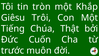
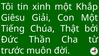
tròn: tròn -> xinh
Trôi: Trôi -> Giải
Cuốn: Cuốn -> Thần
